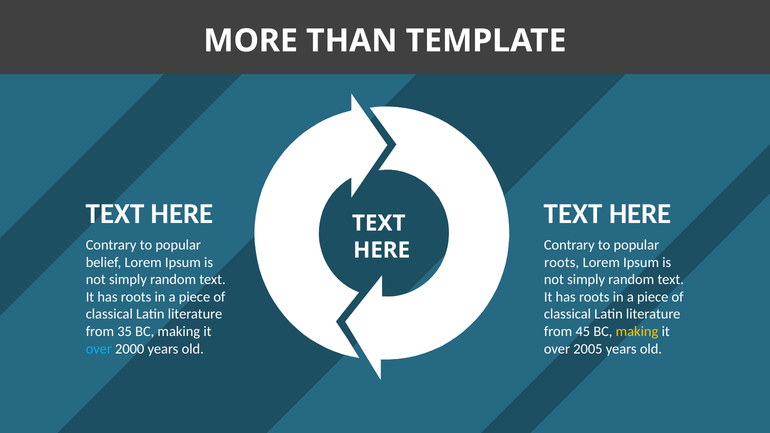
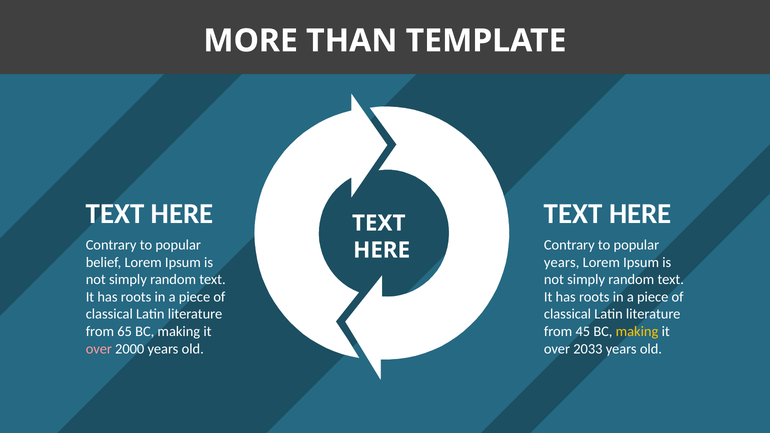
roots at (562, 262): roots -> years
35: 35 -> 65
over at (99, 349) colour: light blue -> pink
2005: 2005 -> 2033
